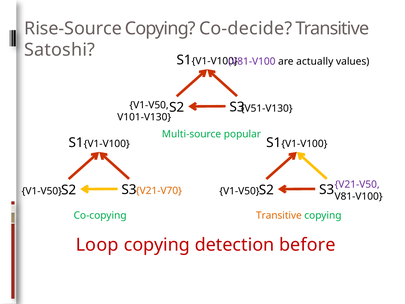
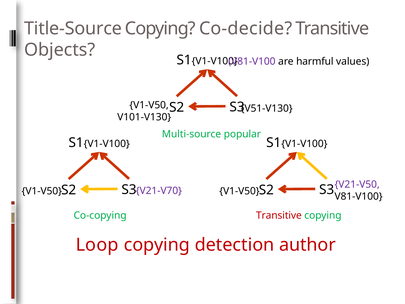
Rise-Source: Rise-Source -> Title-Source
Satoshi: Satoshi -> Objects
actually: actually -> harmful
V21-V70 colour: orange -> purple
Transitive at (279, 215) colour: orange -> red
before: before -> author
